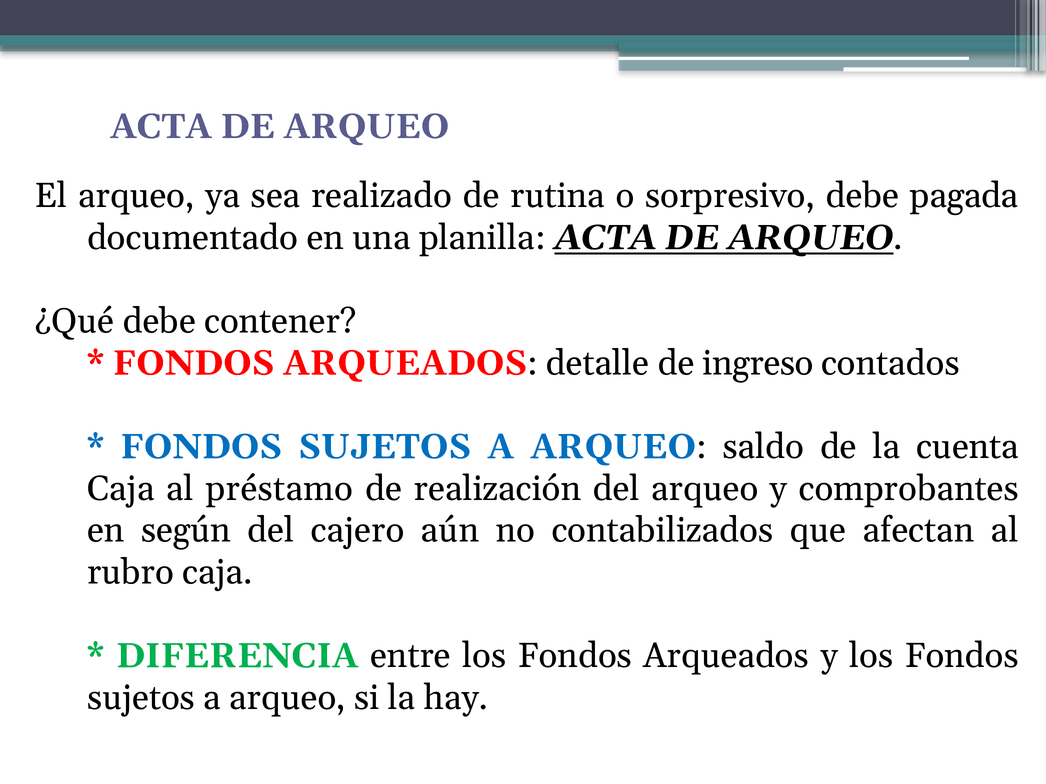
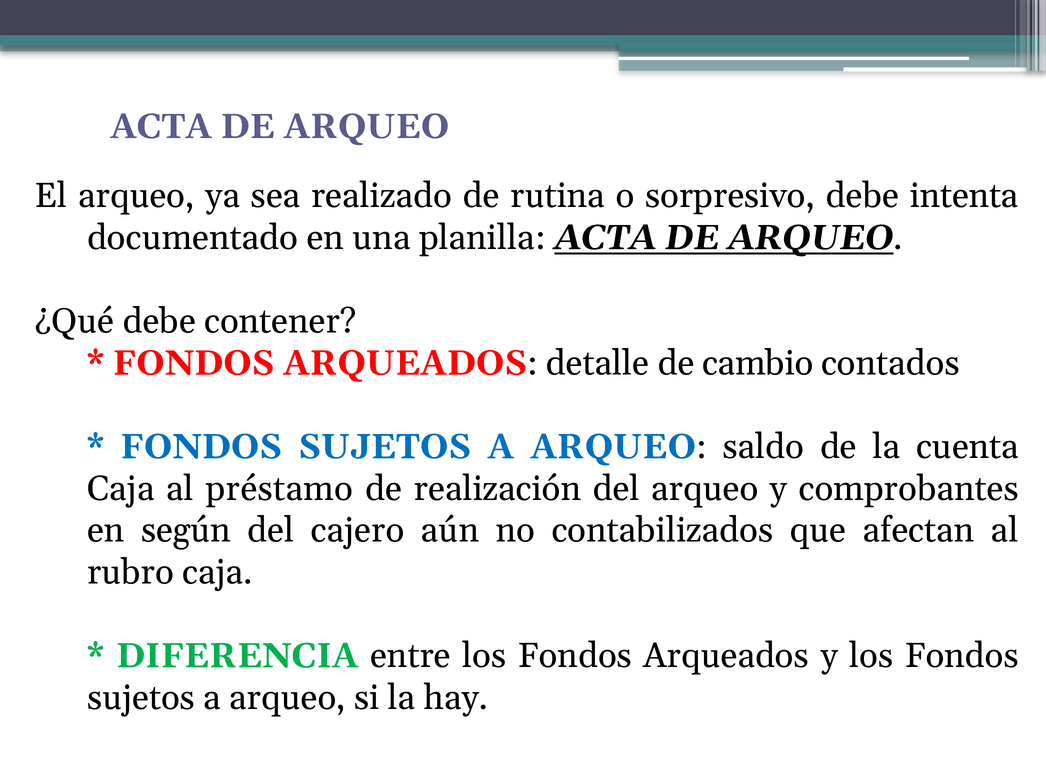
pagada: pagada -> intenta
ingreso: ingreso -> cambio
